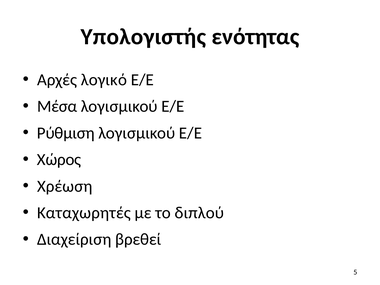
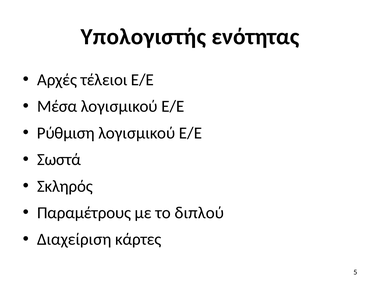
λογικό: λογικό -> τέλειοι
Χώρος: Χώρος -> Σωστά
Χρέωση: Χρέωση -> Σκληρός
Καταχωρητές: Καταχωρητές -> Παραμέτρους
βρεθεί: βρεθεί -> κάρτες
